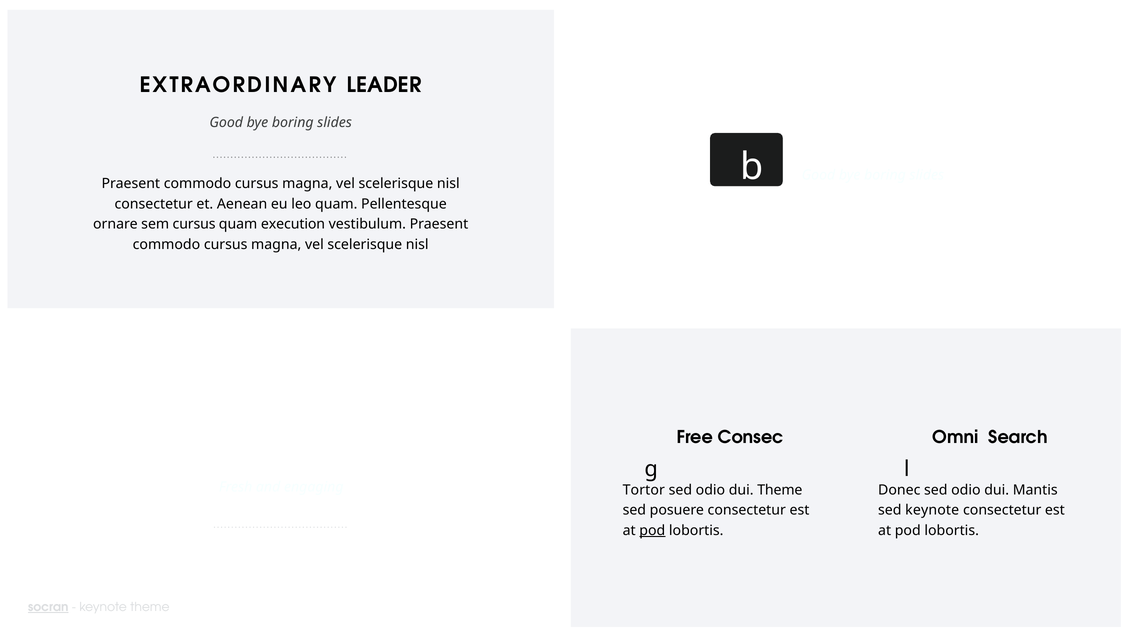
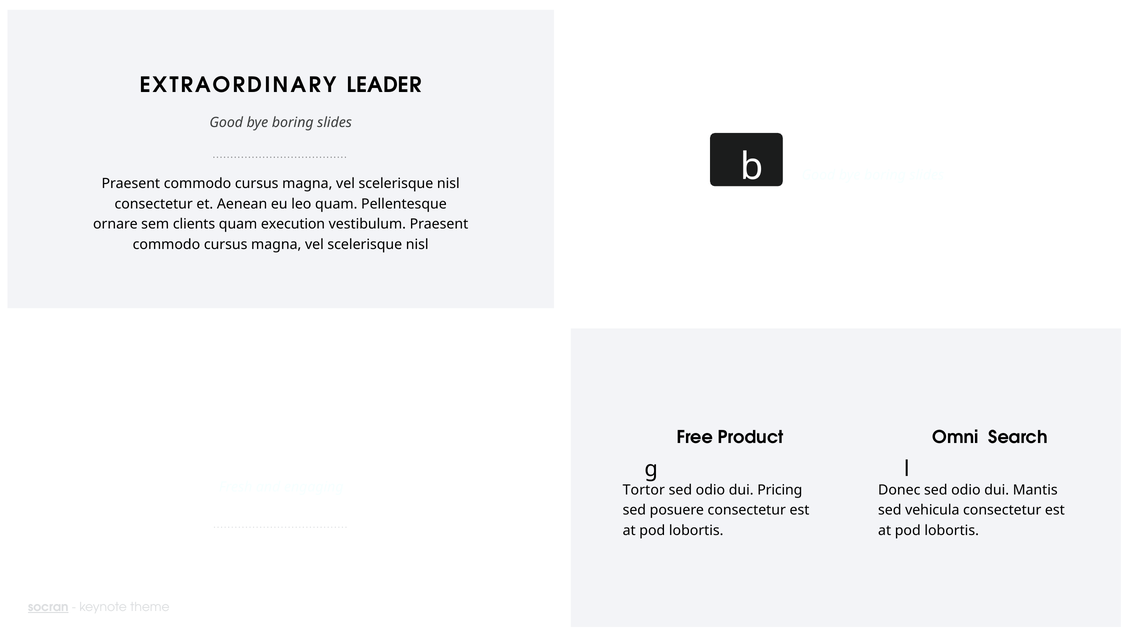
sem cursus: cursus -> clients
Consec: Consec -> Product
dui Theme: Theme -> Pricing
sed keynote: keynote -> vehicula
pod at (652, 530) underline: present -> none
